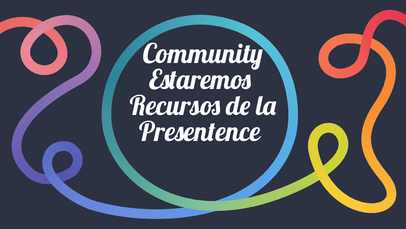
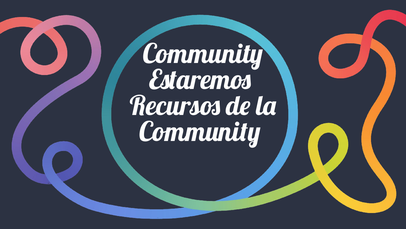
Presentence at (200, 132): Presentence -> Community
